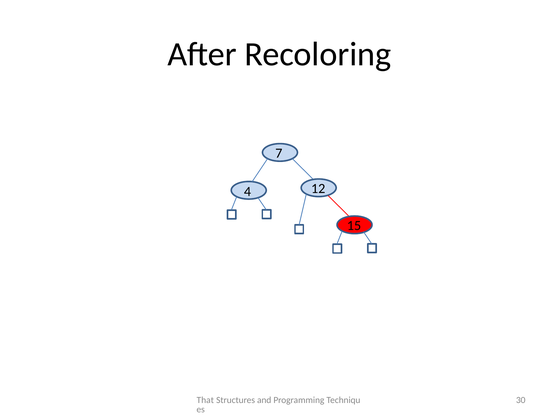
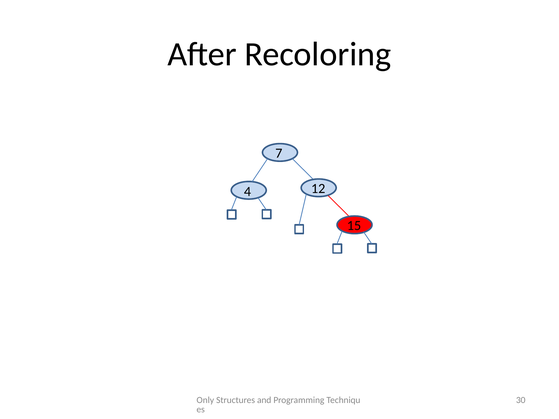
That: That -> Only
